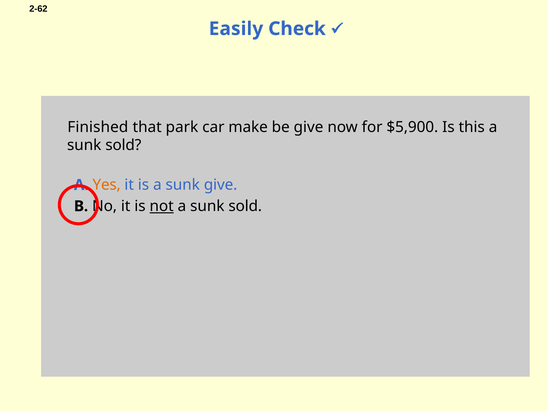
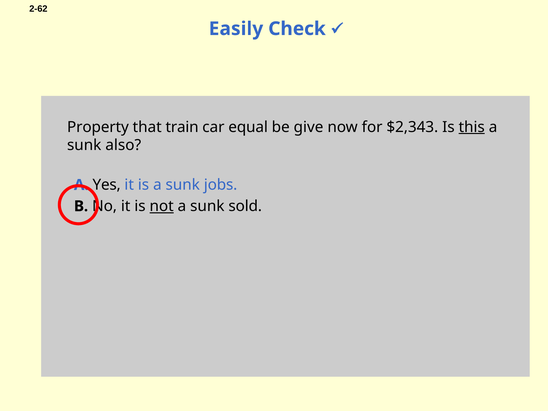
Finished: Finished -> Property
park: park -> train
make: make -> equal
$5,900: $5,900 -> $2,343
this underline: none -> present
sold at (123, 145): sold -> also
Yes colour: orange -> black
sunk give: give -> jobs
